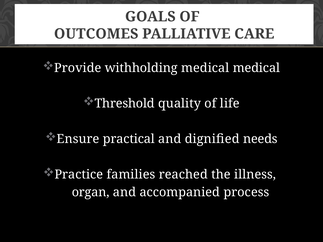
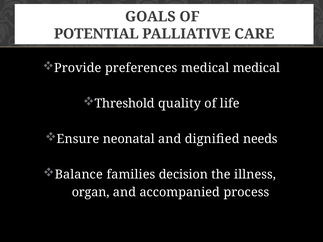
OUTCOMES: OUTCOMES -> POTENTIAL
withholding: withholding -> preferences
practical: practical -> neonatal
Practice: Practice -> Balance
reached: reached -> decision
